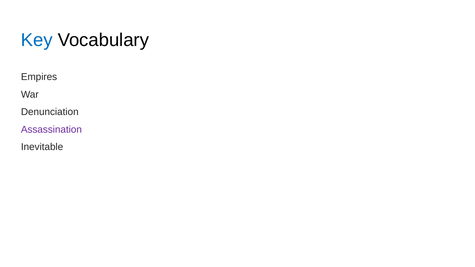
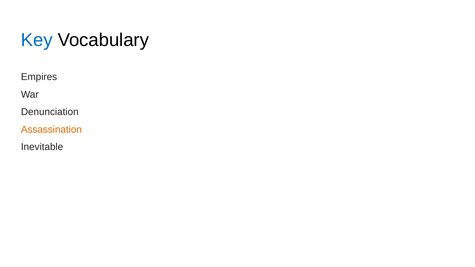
Assassination colour: purple -> orange
